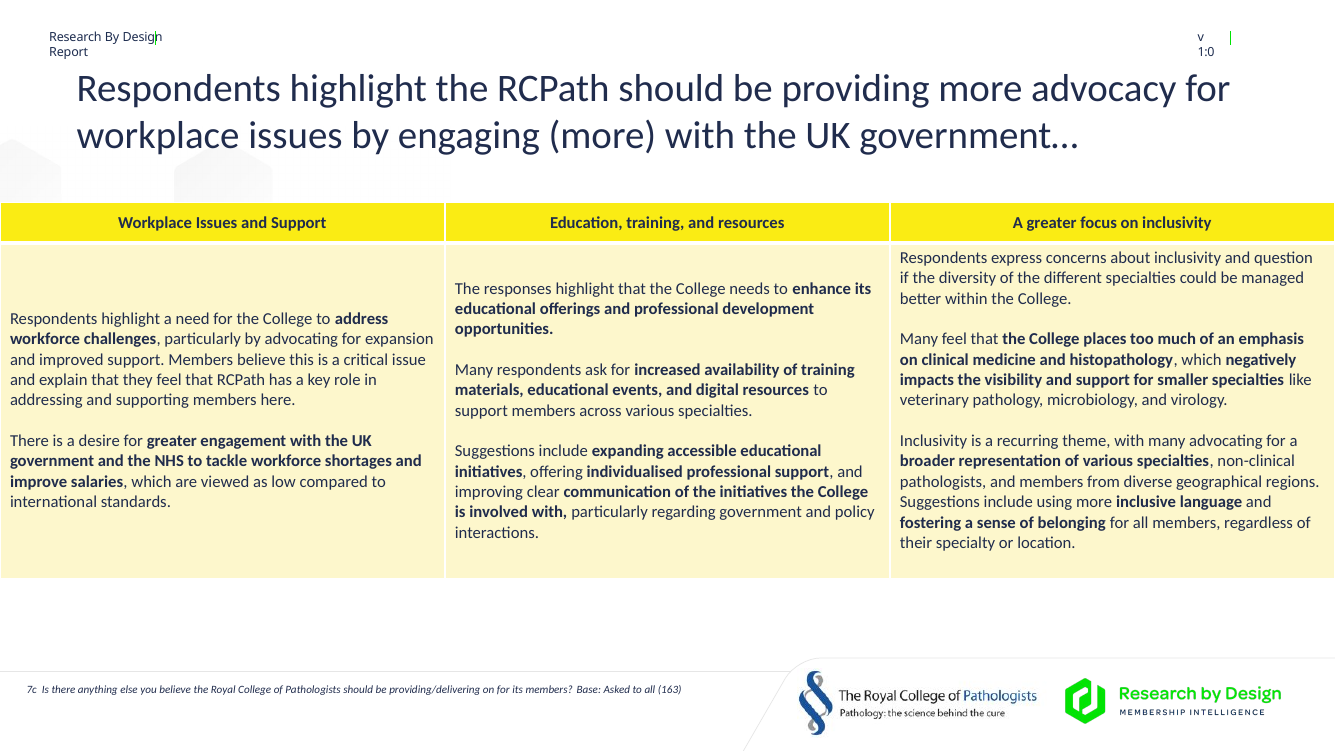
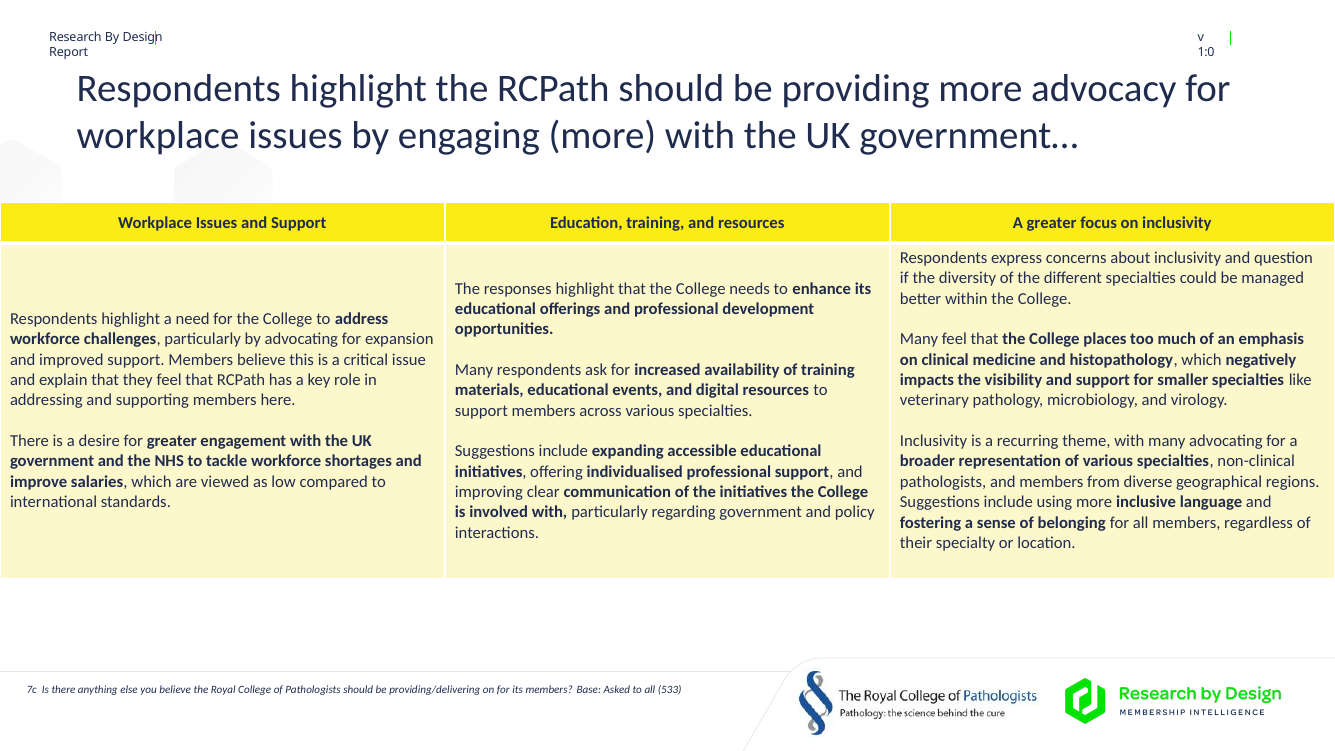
163: 163 -> 533
